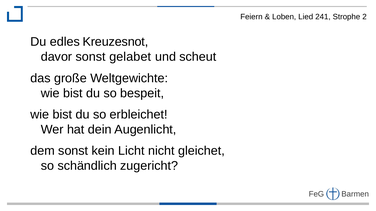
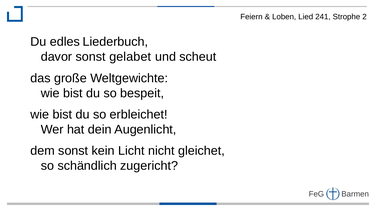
Kreuzesnot: Kreuzesnot -> Liederbuch
